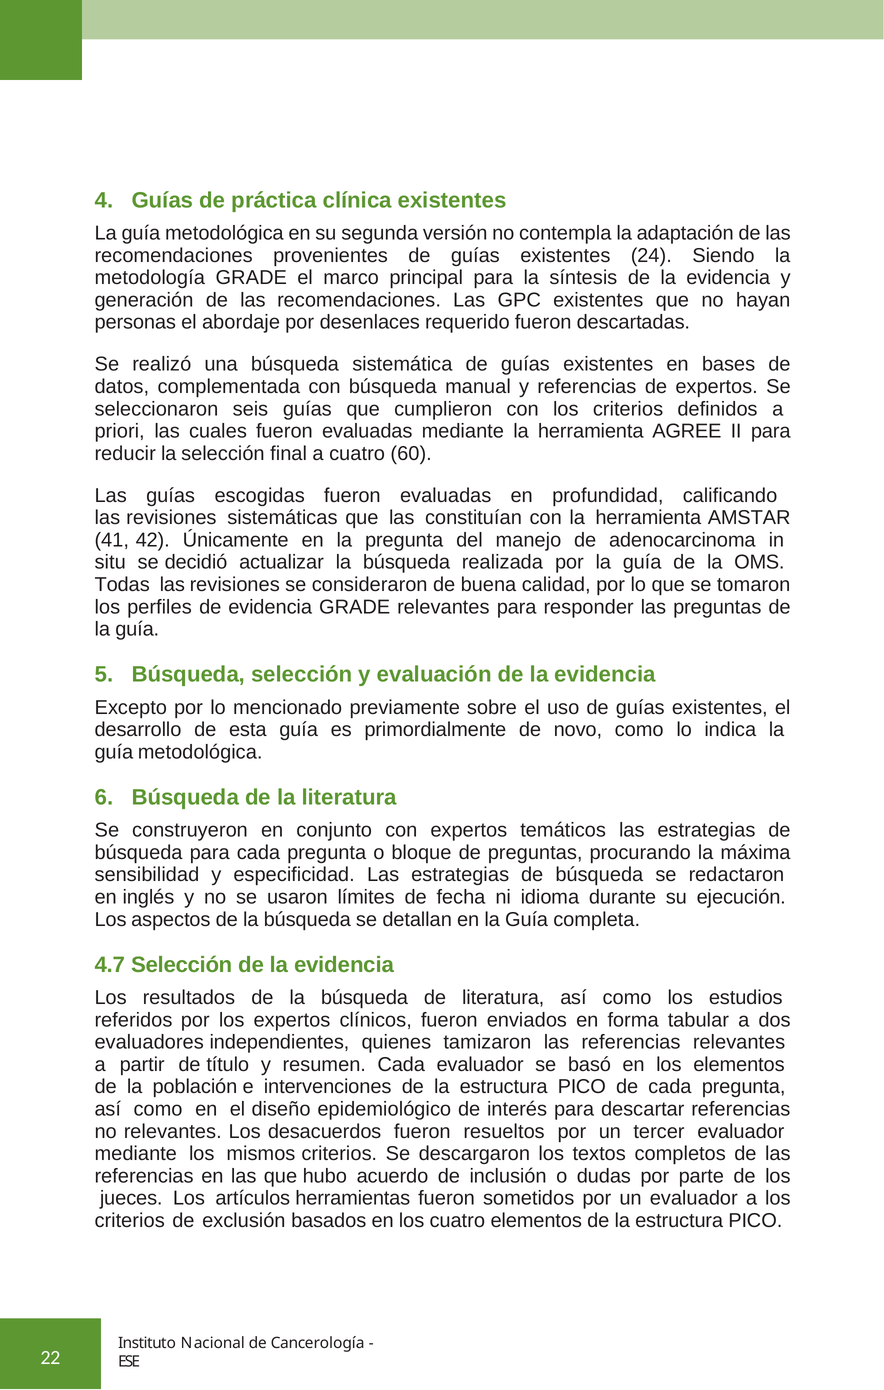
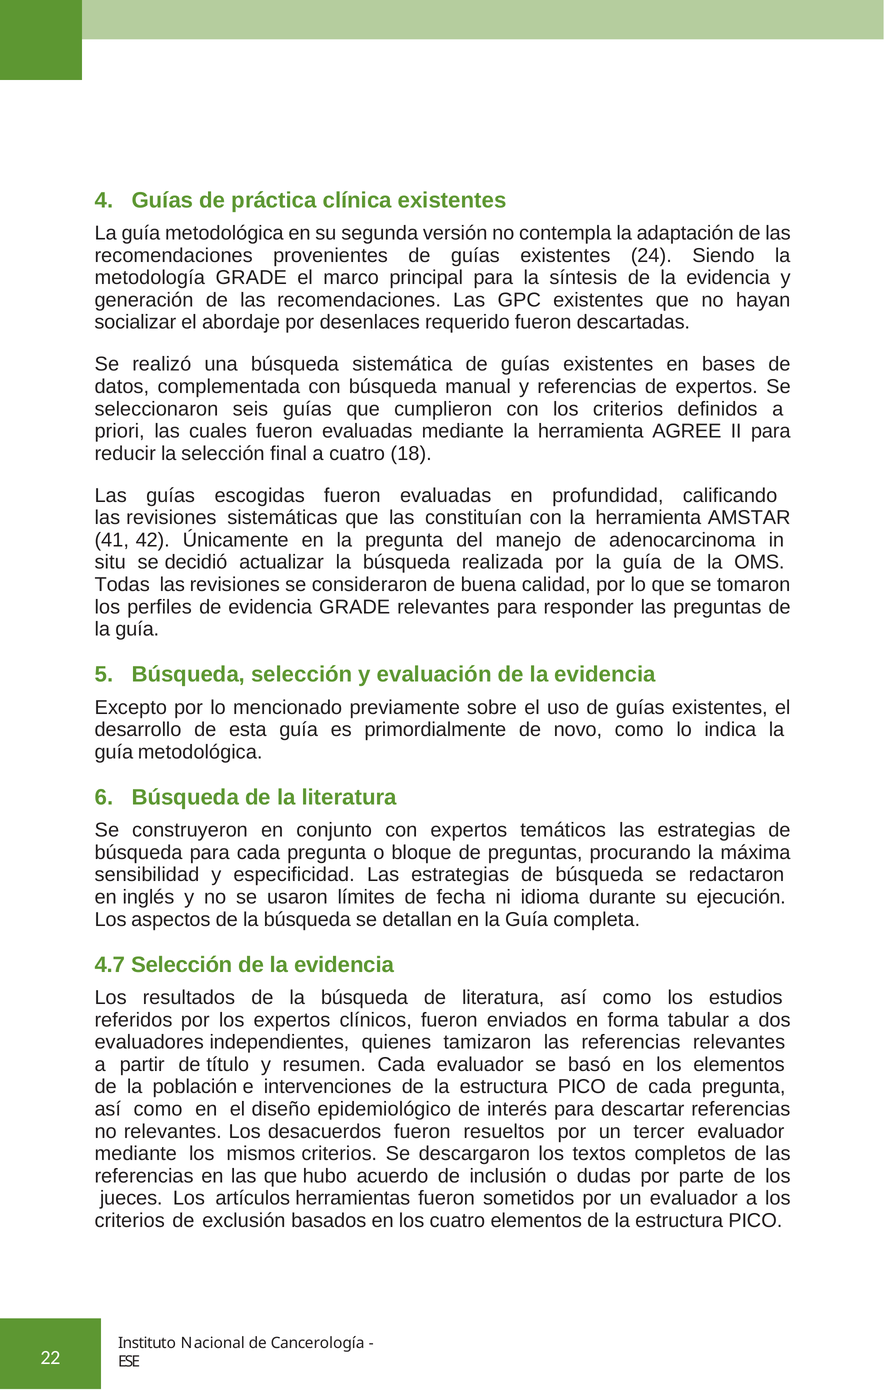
personas: personas -> socializar
60: 60 -> 18
